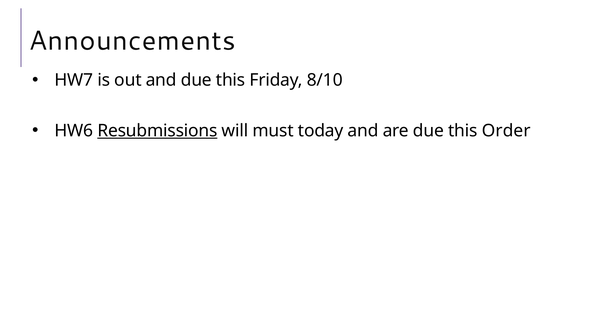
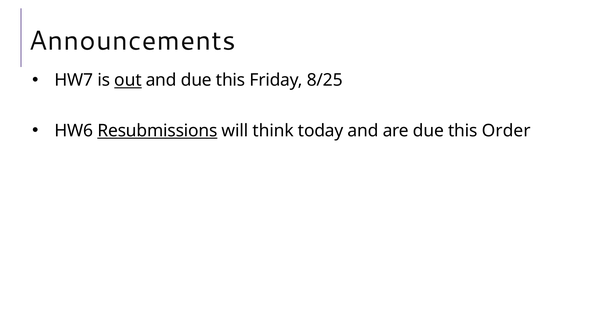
out underline: none -> present
8/10: 8/10 -> 8/25
must: must -> think
